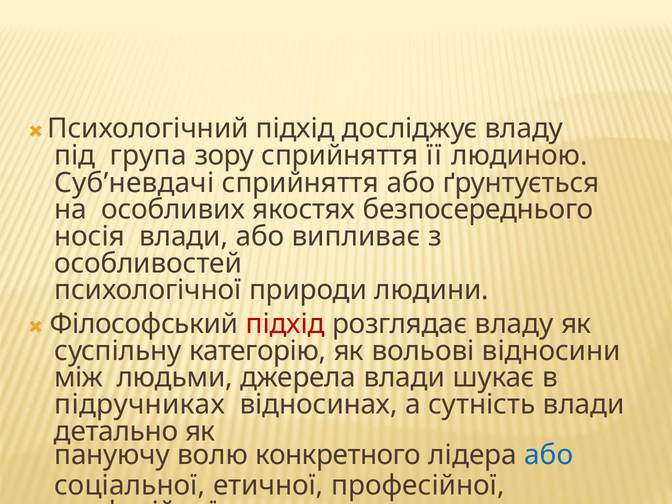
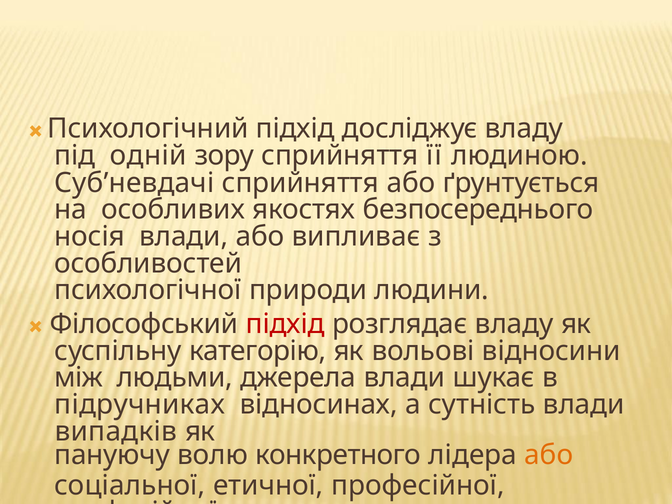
група: група -> одній
детально: детально -> випадків
або at (549, 455) colour: blue -> orange
